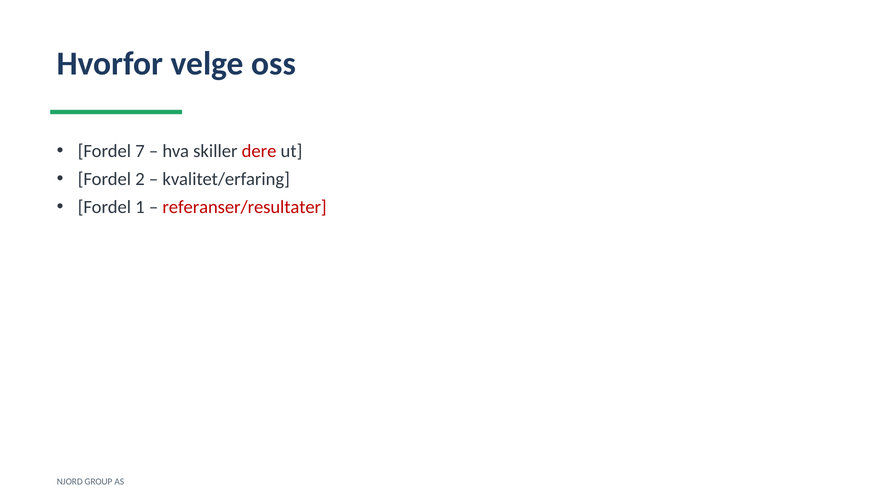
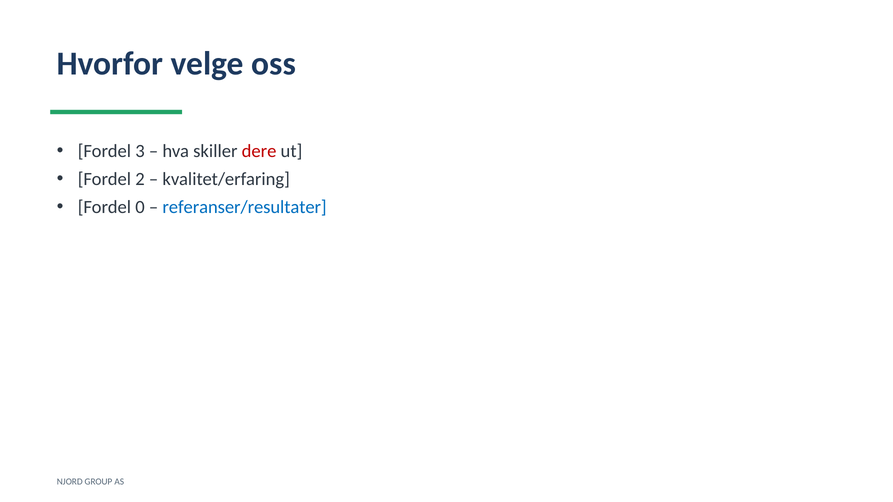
7: 7 -> 3
1: 1 -> 0
referanser/resultater colour: red -> blue
